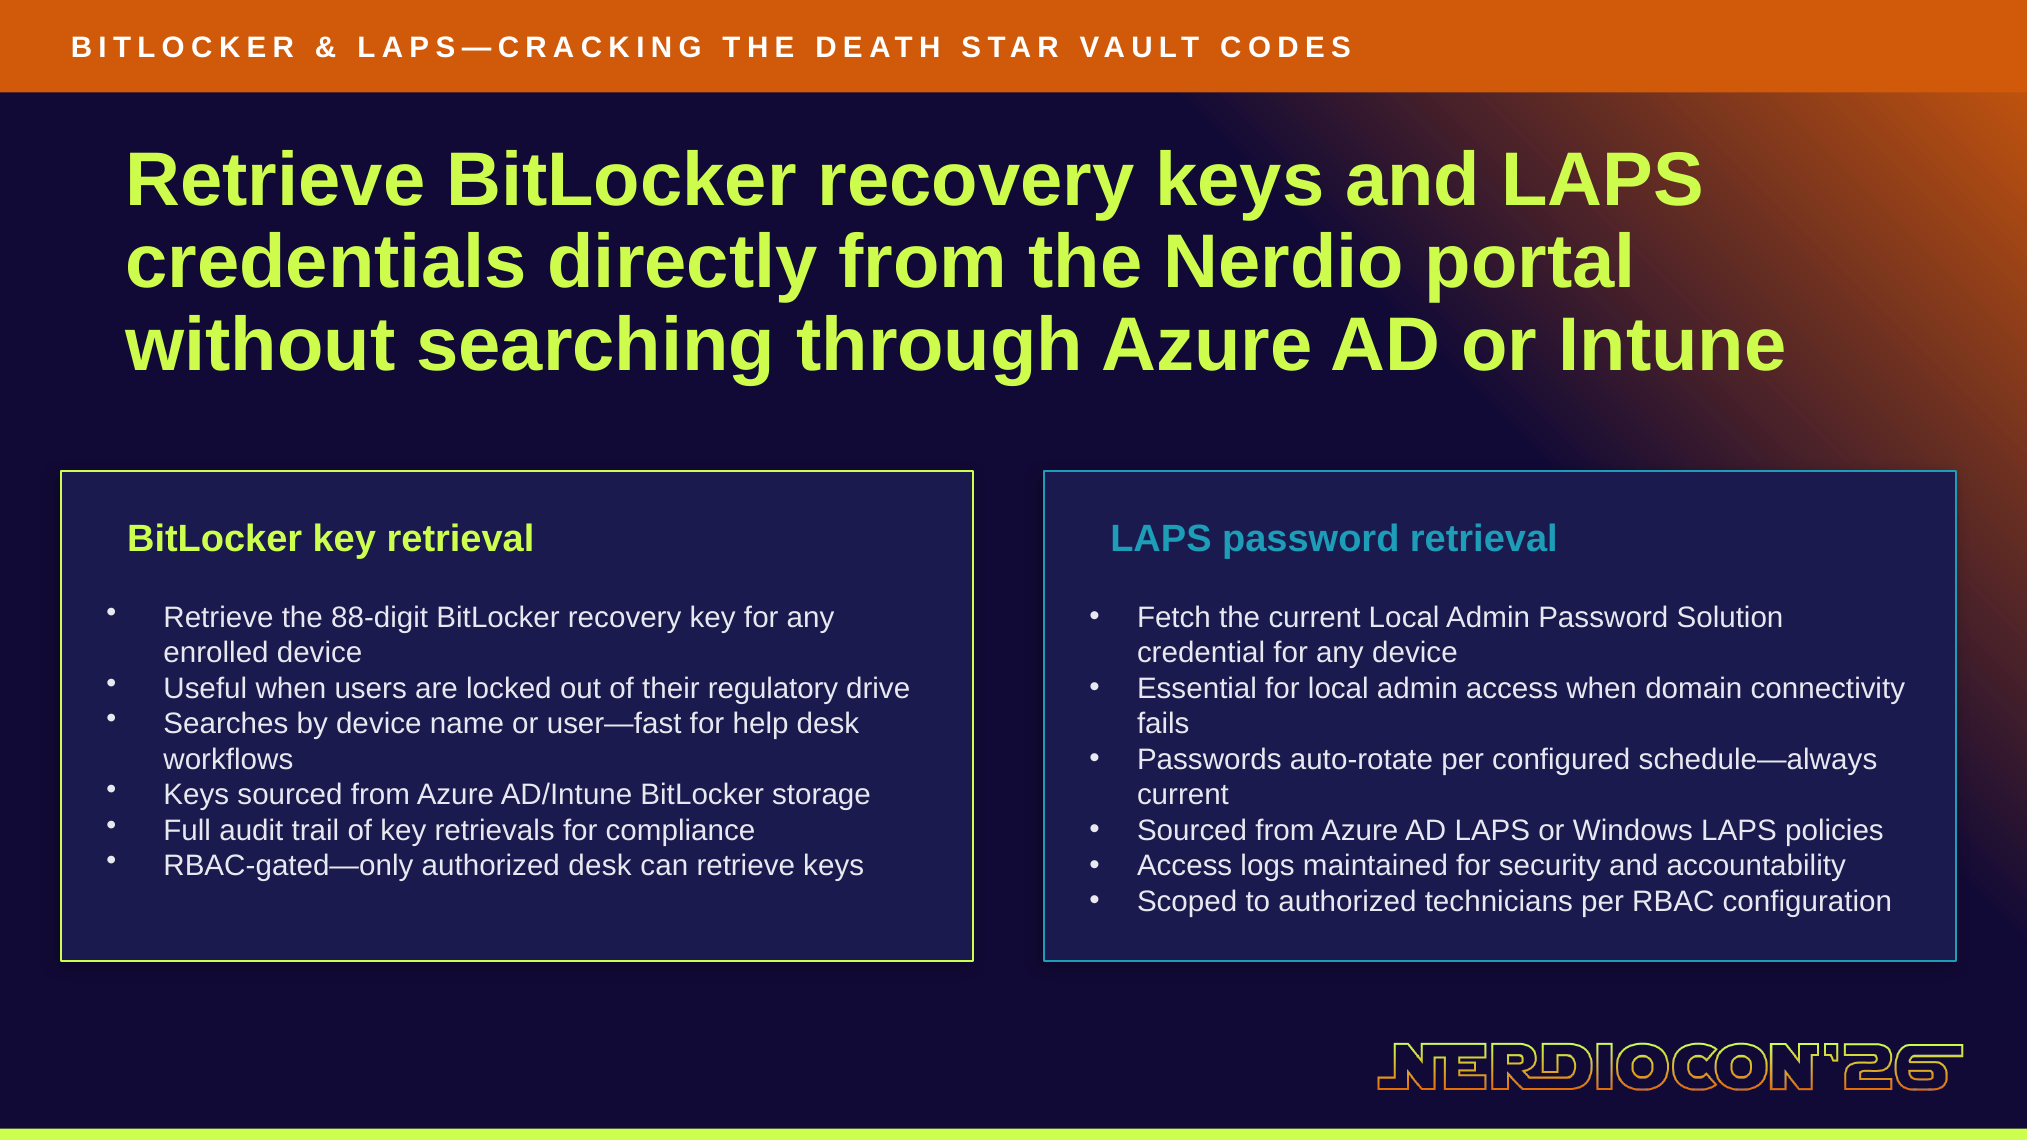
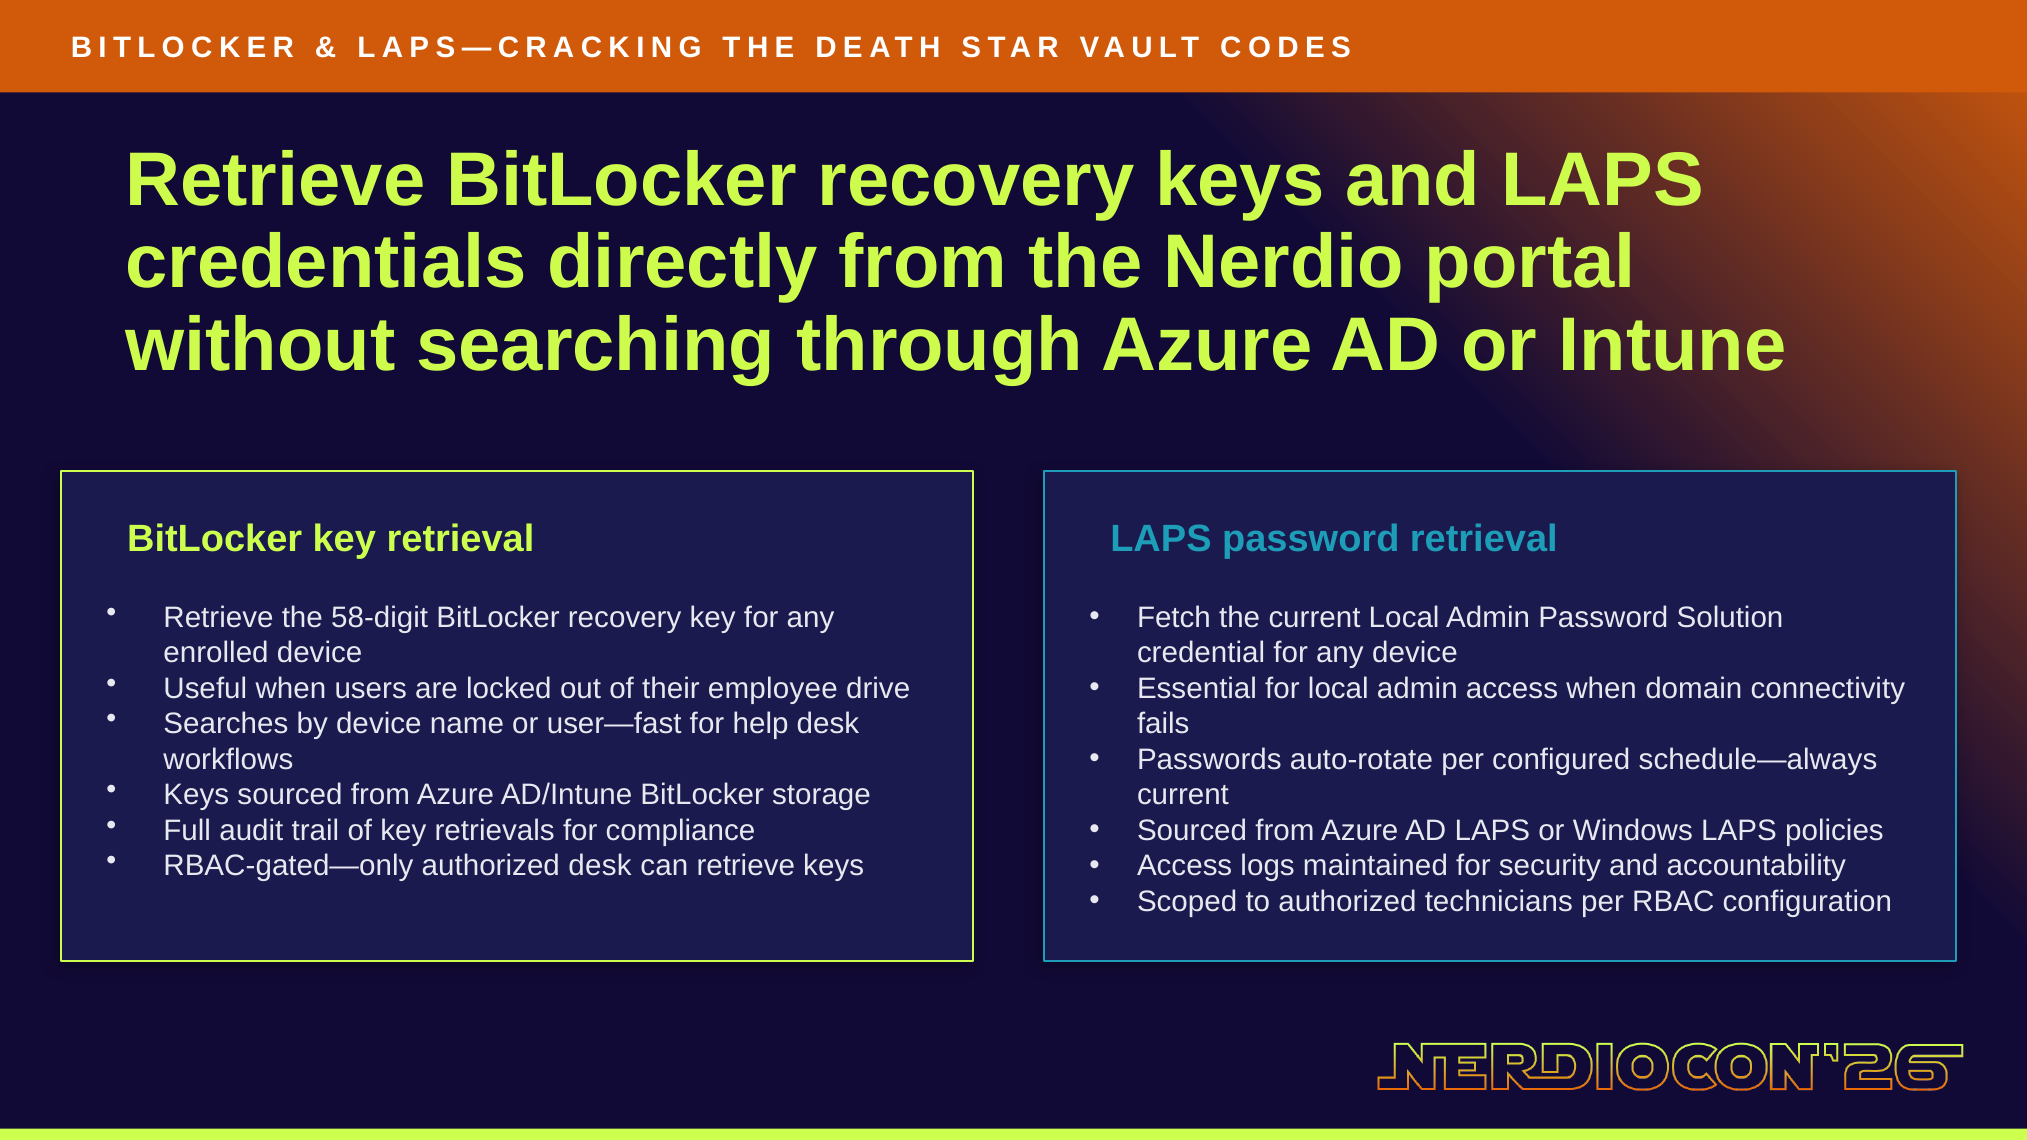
88-digit: 88-digit -> 58-digit
regulatory: regulatory -> employee
